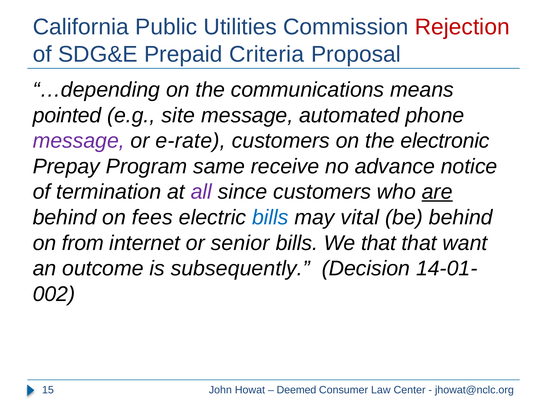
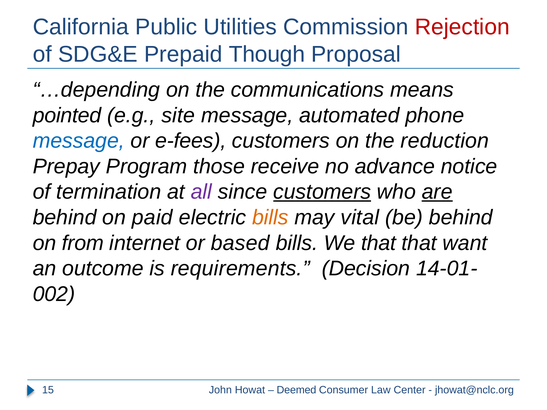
Criteria: Criteria -> Though
message at (79, 141) colour: purple -> blue
e-rate: e-rate -> e-fees
electronic: electronic -> reduction
same: same -> those
customers at (322, 192) underline: none -> present
fees: fees -> paid
bills at (270, 218) colour: blue -> orange
senior: senior -> based
subsequently: subsequently -> requirements
